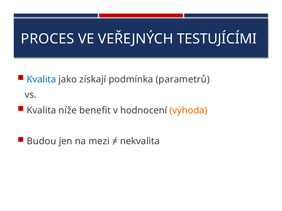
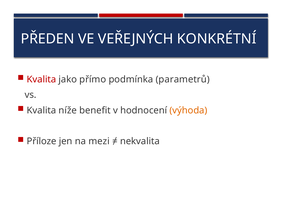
PROCES: PROCES -> PŘEDEN
TESTUJÍCÍMI: TESTUJÍCÍMI -> KONKRÉTNÍ
Kvalita at (41, 80) colour: blue -> red
získají: získají -> přímo
Budou: Budou -> Příloze
